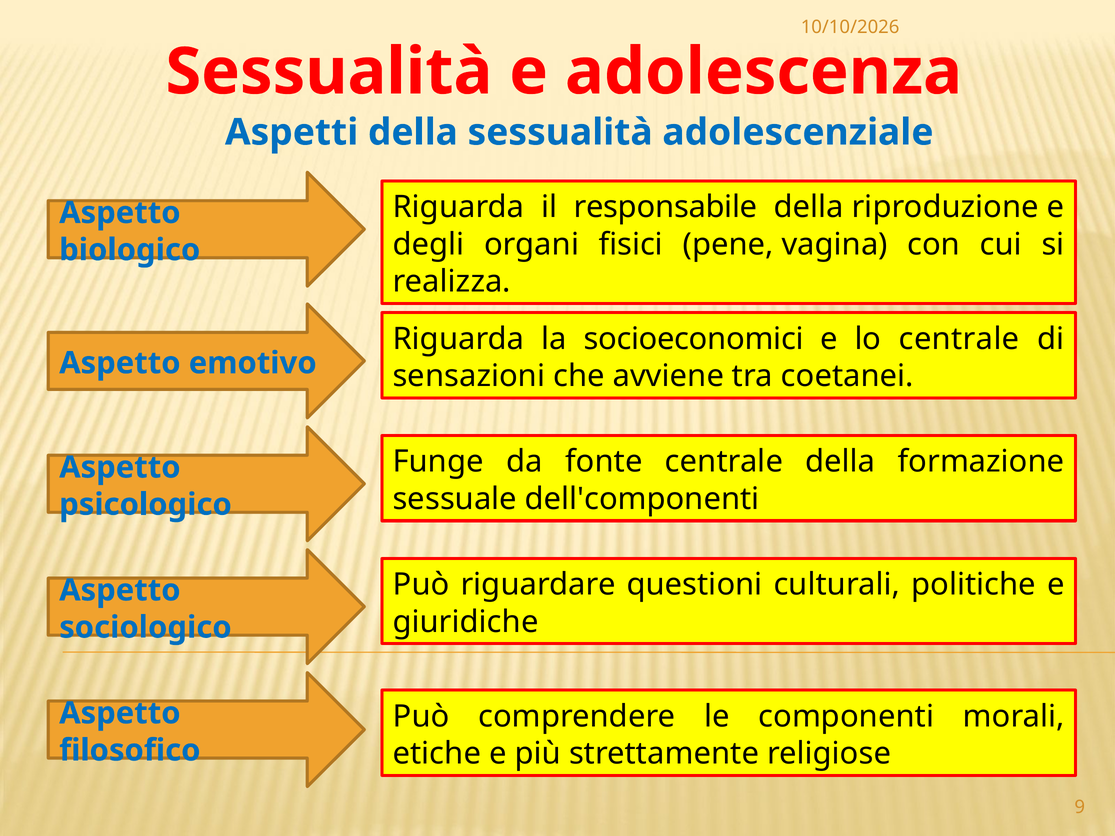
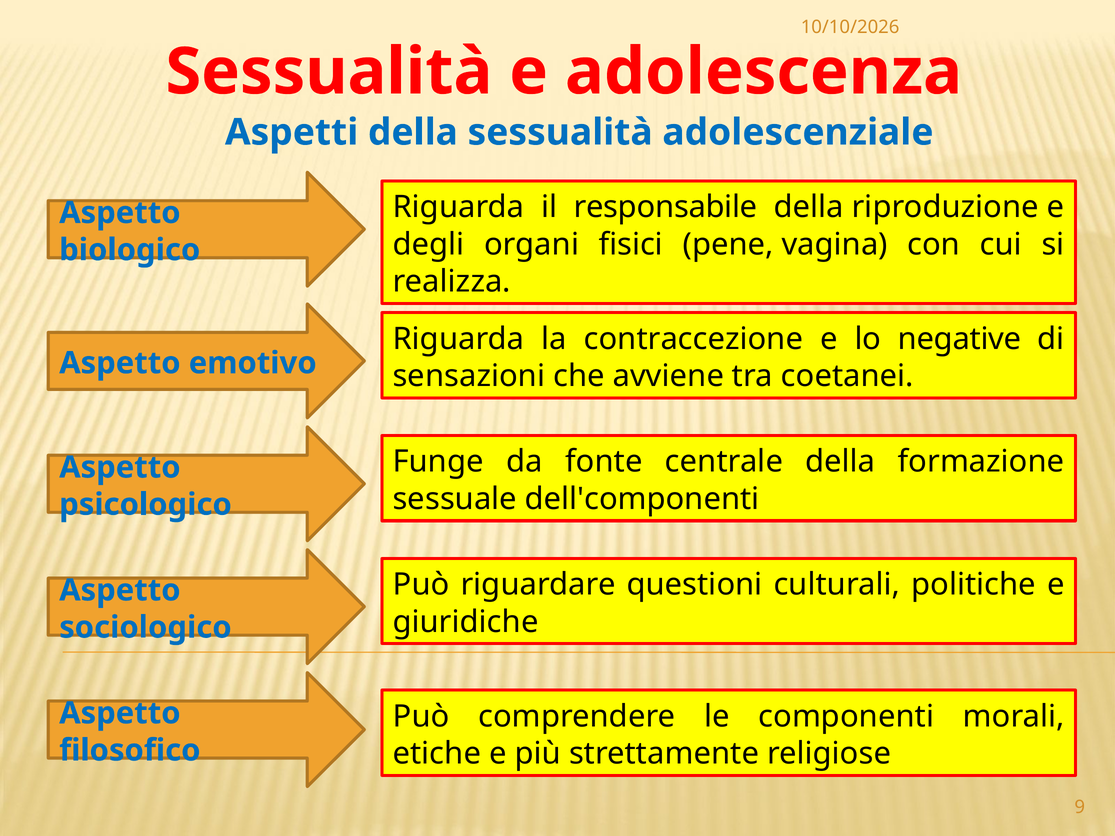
socioeconomici: socioeconomici -> contraccezione
lo centrale: centrale -> negative
